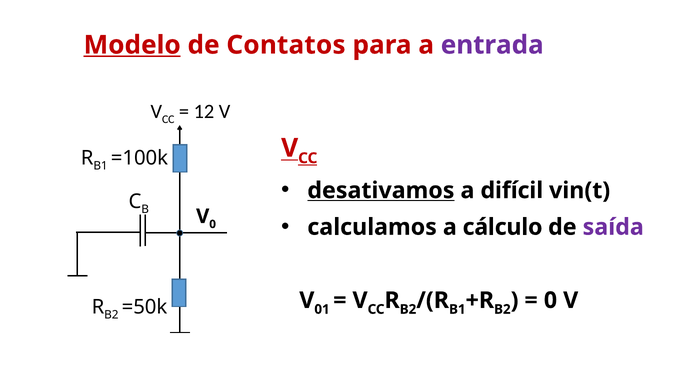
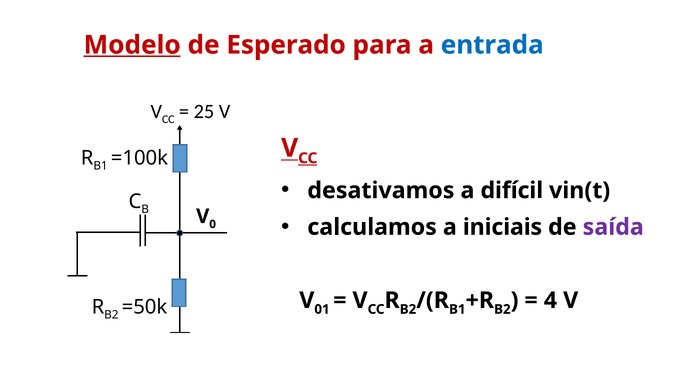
Contatos: Contatos -> Esperado
entrada colour: purple -> blue
12: 12 -> 25
desativamos underline: present -> none
cálculo: cálculo -> iniciais
0 at (550, 300): 0 -> 4
